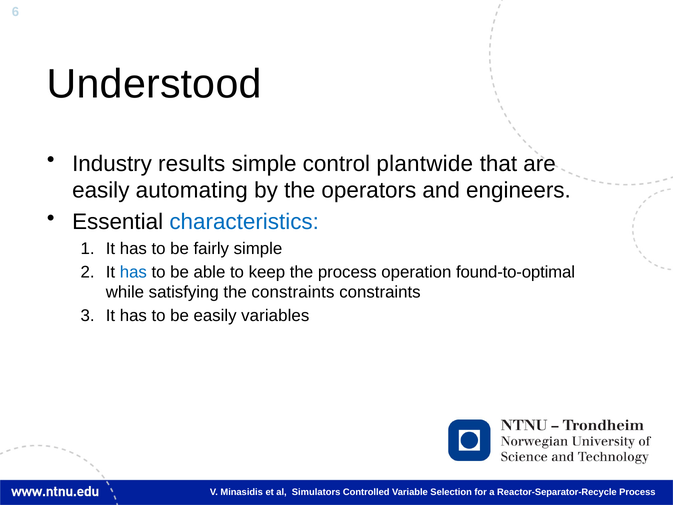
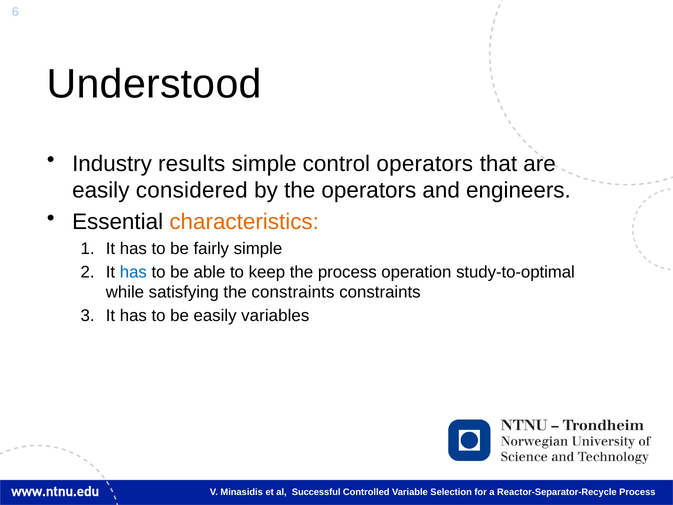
control plantwide: plantwide -> operators
automating: automating -> considered
characteristics colour: blue -> orange
found-to-optimal: found-to-optimal -> study-to-optimal
Simulators: Simulators -> Successful
